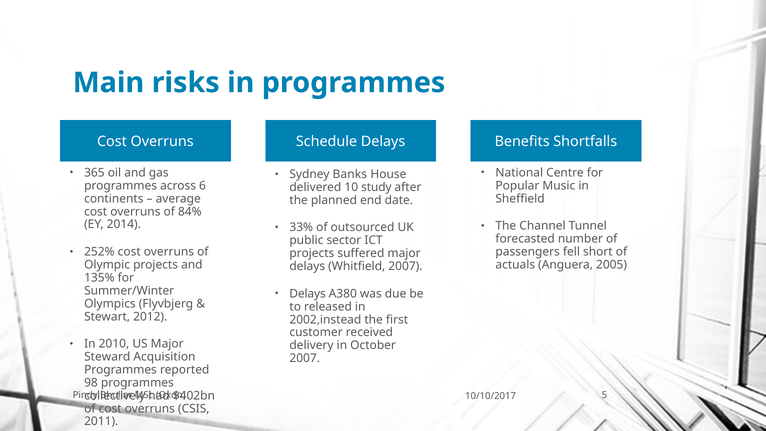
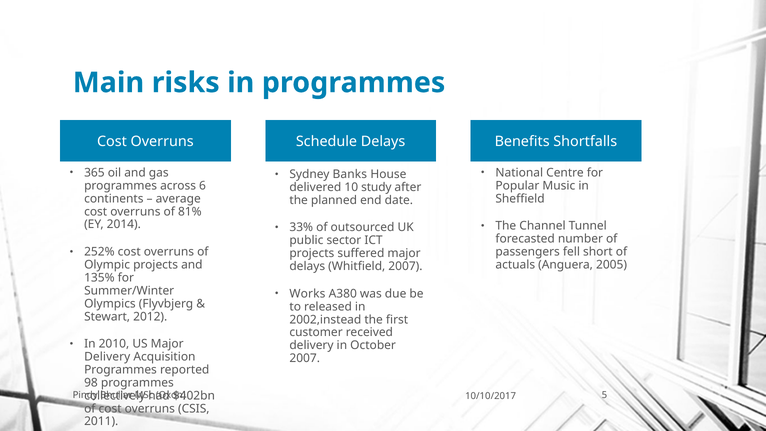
84%: 84% -> 81%
Delays at (308, 294): Delays -> Works
Steward at (107, 357): Steward -> Delivery
